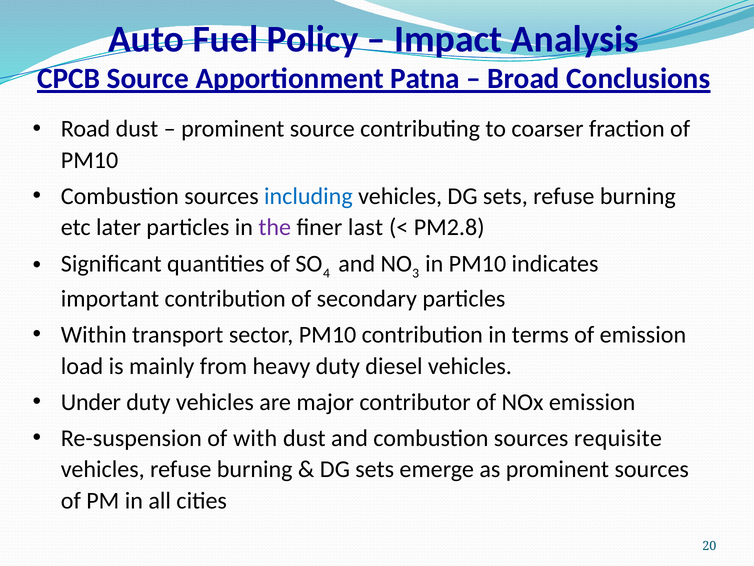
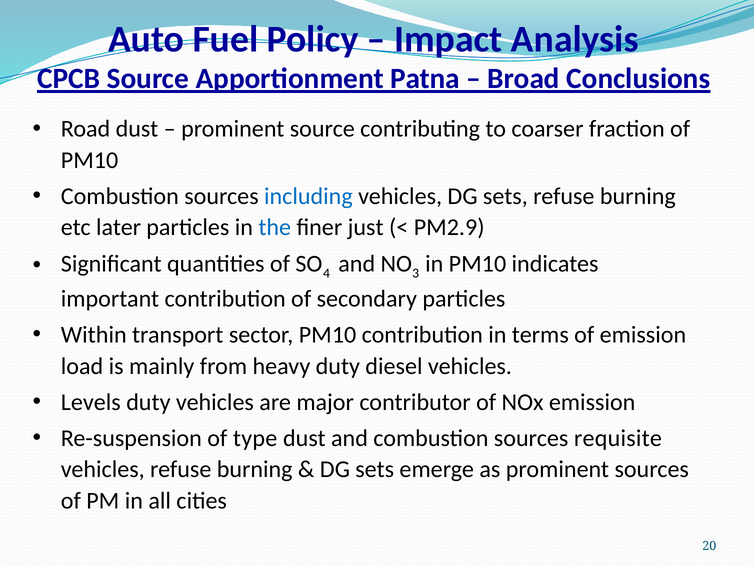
the colour: purple -> blue
last: last -> just
PM2.8: PM2.8 -> PM2.9
Under: Under -> Levels
with: with -> type
